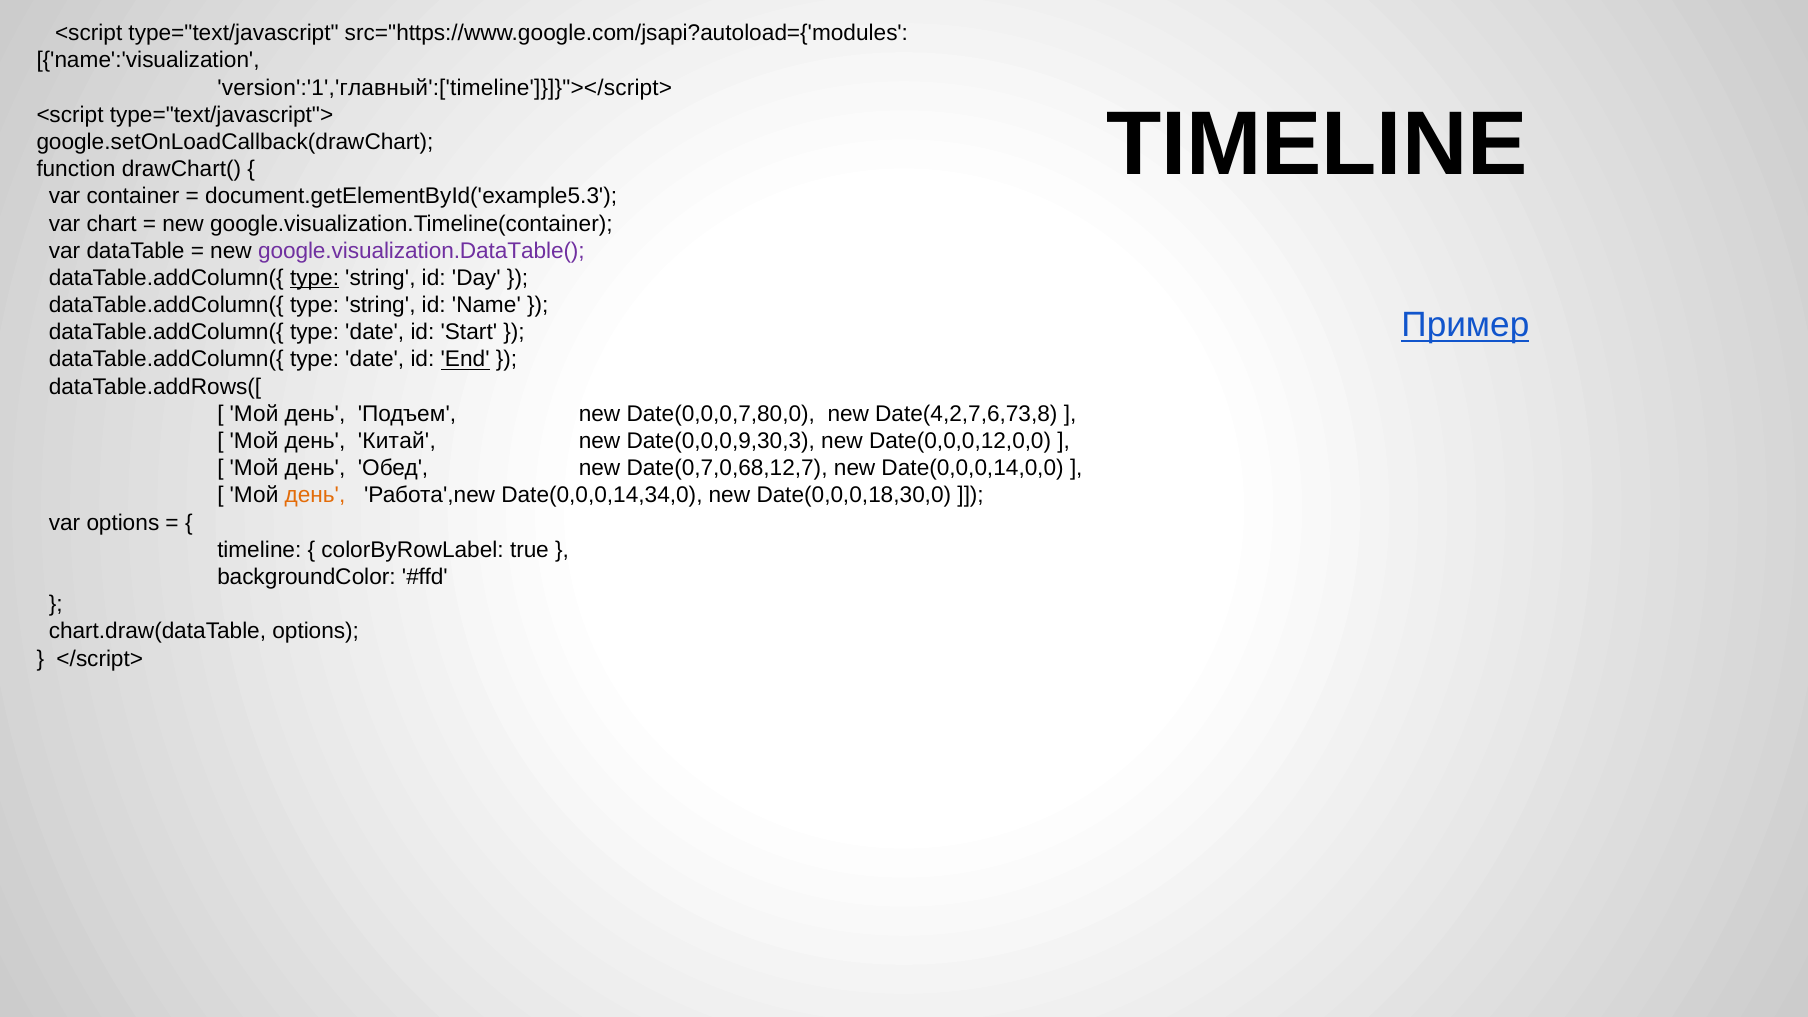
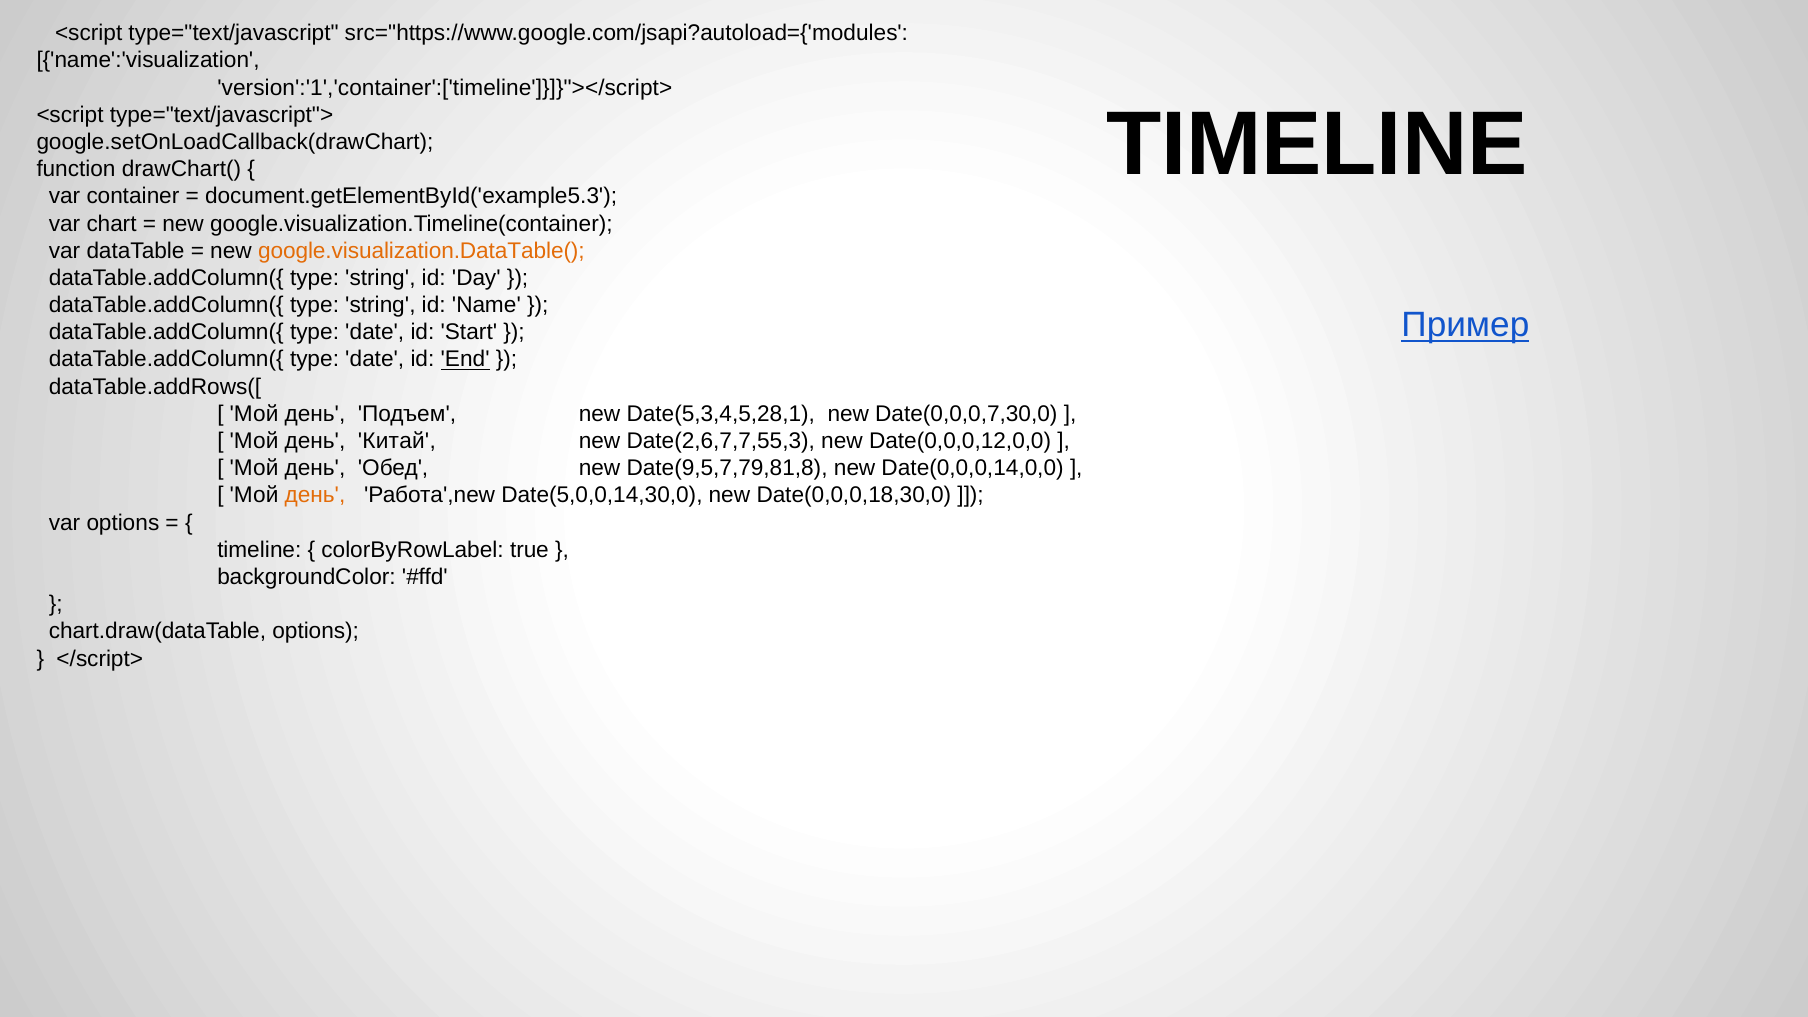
version':'1','главный':['timeline']}]}"></script>: version':'1','главный':['timeline']}]}"></script> -> version':'1','container':['timeline']}]}"></script>
google.visualization.DataTable( colour: purple -> orange
type at (315, 278) underline: present -> none
Date(0,0,0,7,80,0: Date(0,0,0,7,80,0 -> Date(5,3,4,5,28,1
Date(4,2,7,6,73,8: Date(4,2,7,6,73,8 -> Date(0,0,0,7,30,0
Date(0,0,0,9,30,3: Date(0,0,0,9,30,3 -> Date(2,6,7,7,55,3
Date(0,7,0,68,12,7: Date(0,7,0,68,12,7 -> Date(9,5,7,79,81,8
Date(0,0,0,14,34,0: Date(0,0,0,14,34,0 -> Date(5,0,0,14,30,0
